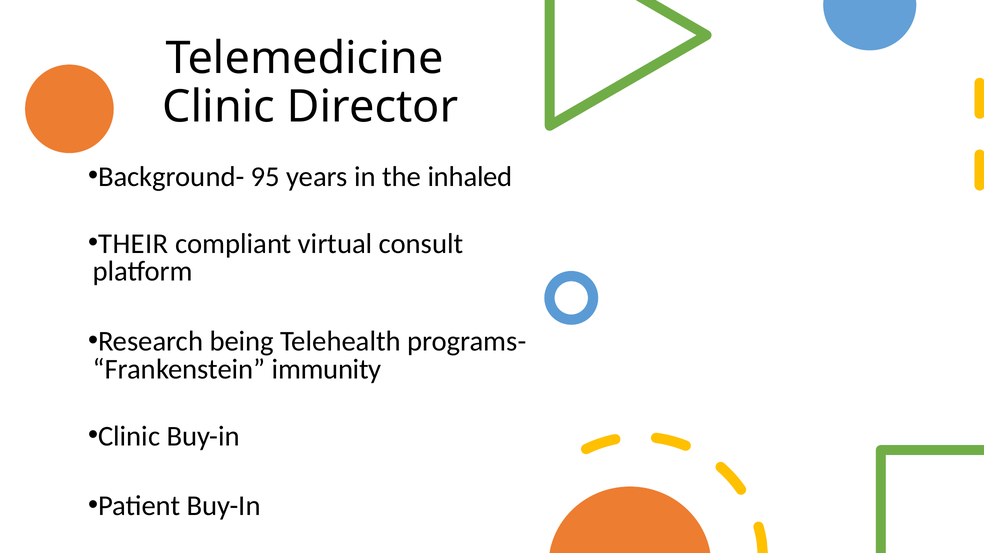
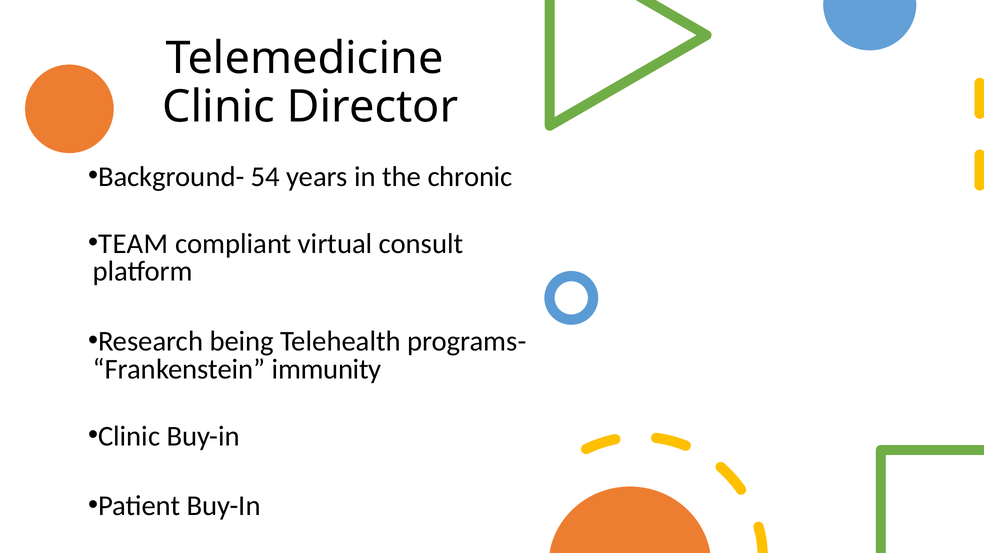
95: 95 -> 54
inhaled: inhaled -> chronic
THEIR: THEIR -> TEAM
